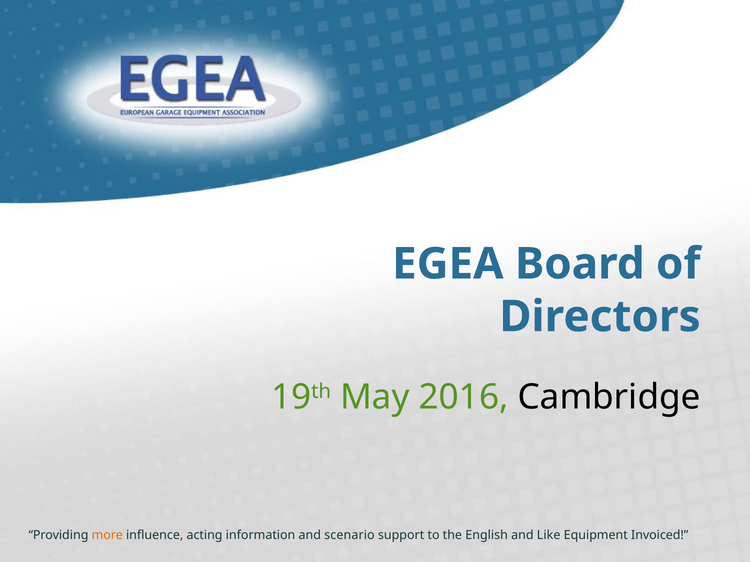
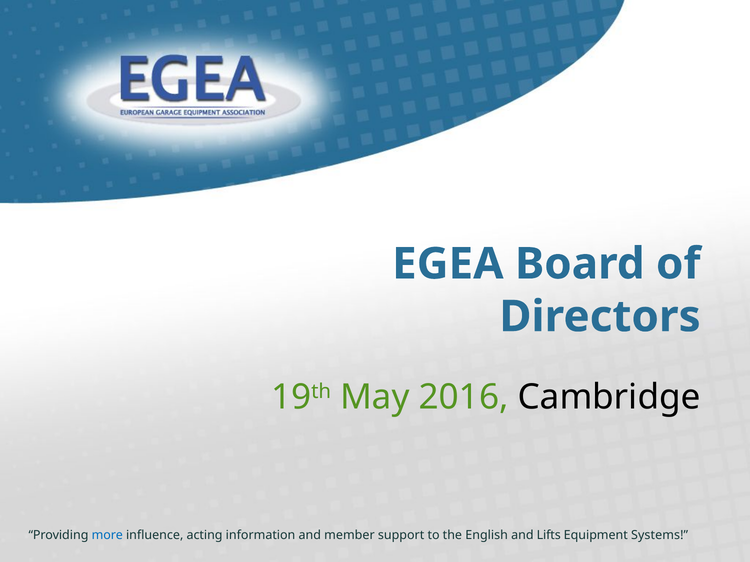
more colour: orange -> blue
scenario: scenario -> member
Like: Like -> Lifts
Invoiced: Invoiced -> Systems
